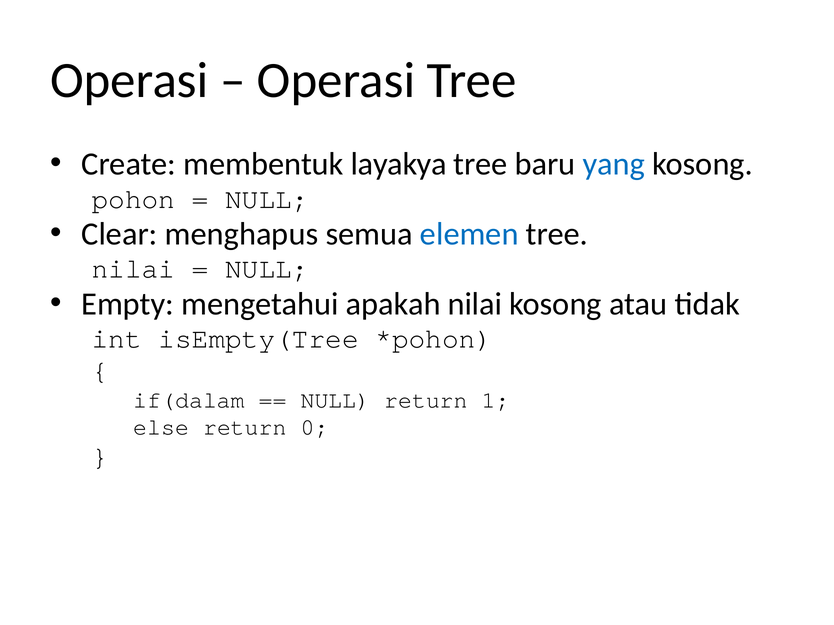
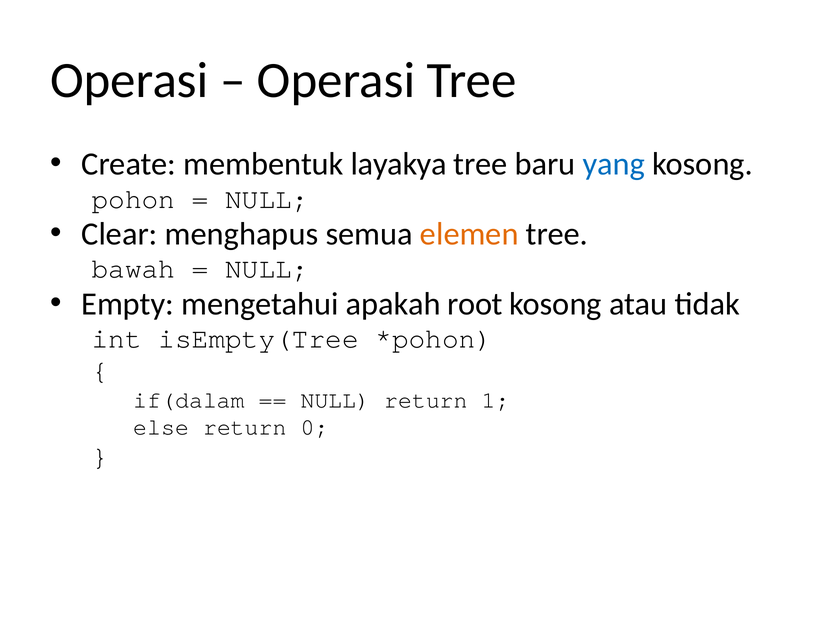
elemen colour: blue -> orange
nilai at (133, 269): nilai -> bawah
apakah nilai: nilai -> root
